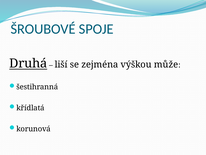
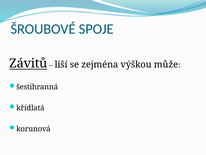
Druhá: Druhá -> Závitů
